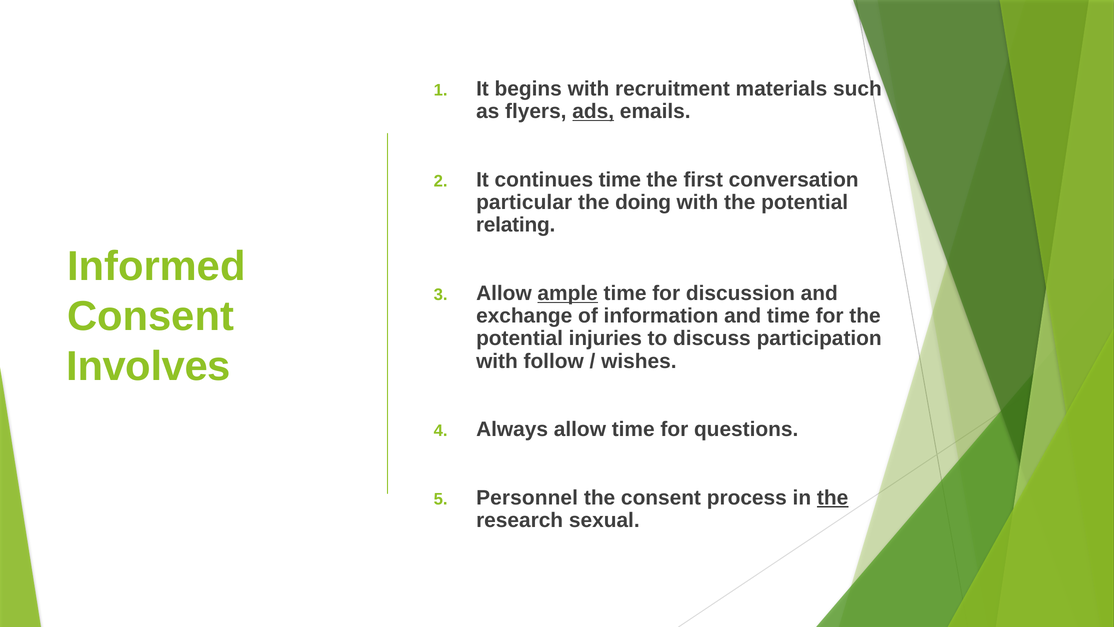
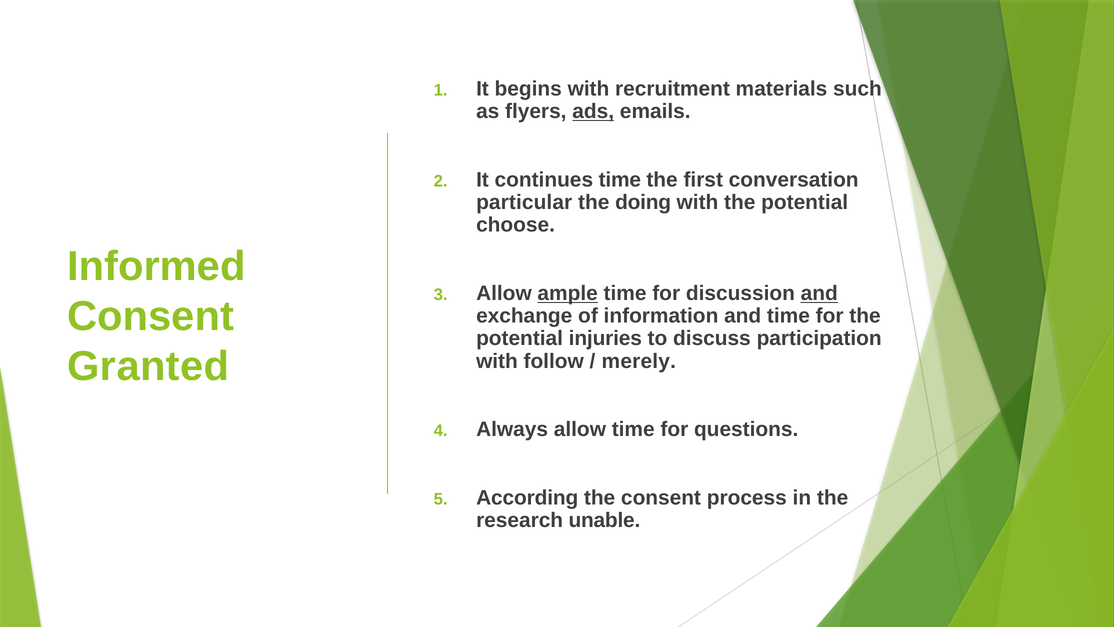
relating: relating -> choose
and at (819, 293) underline: none -> present
Involves: Involves -> Granted
wishes: wishes -> merely
Personnel: Personnel -> According
the at (833, 498) underline: present -> none
sexual: sexual -> unable
